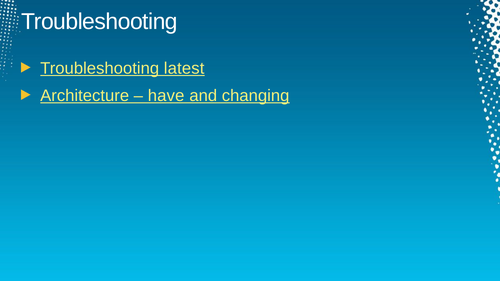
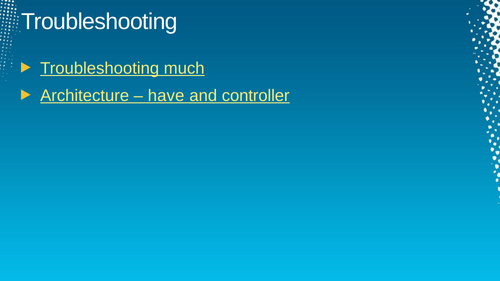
latest: latest -> much
changing: changing -> controller
